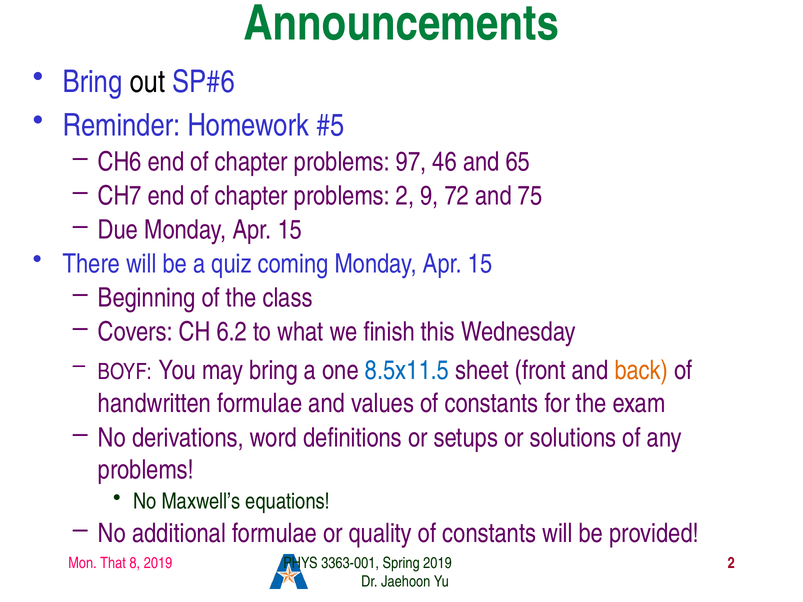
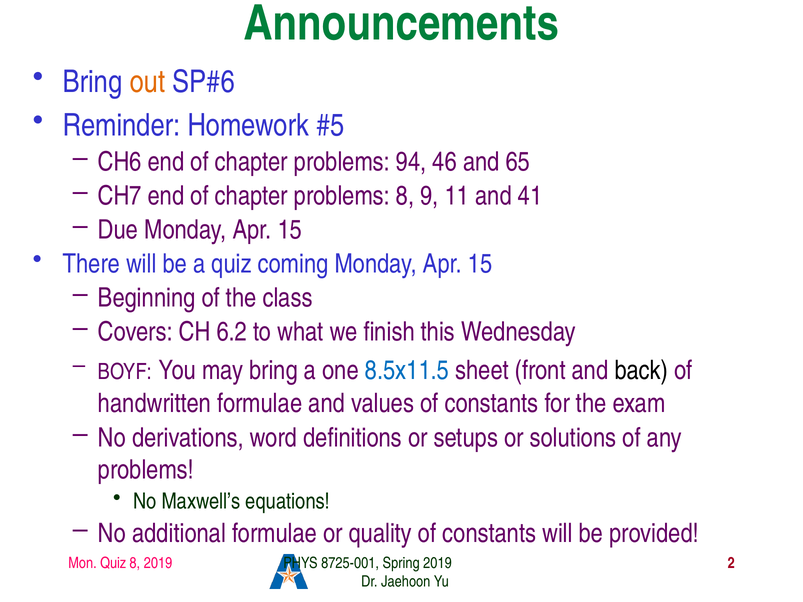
out colour: black -> orange
97: 97 -> 94
problems 2: 2 -> 8
72: 72 -> 11
75: 75 -> 41
back colour: orange -> black
Mon That: That -> Quiz
3363-001: 3363-001 -> 8725-001
